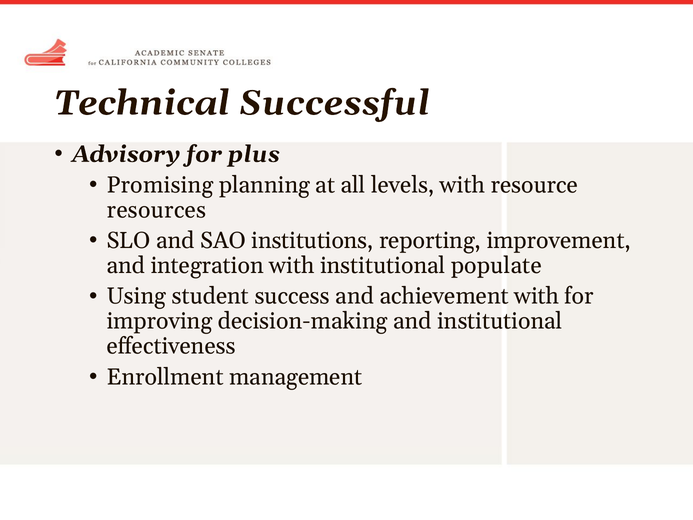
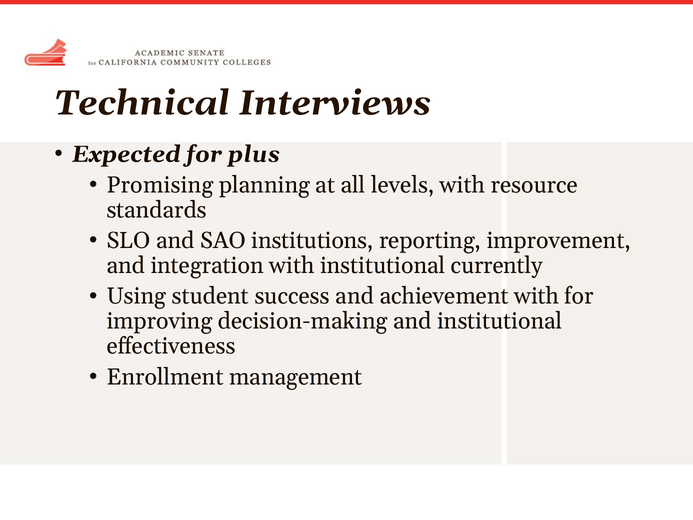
Successful: Successful -> Interviews
Advisory: Advisory -> Expected
resources: resources -> standards
populate: populate -> currently
